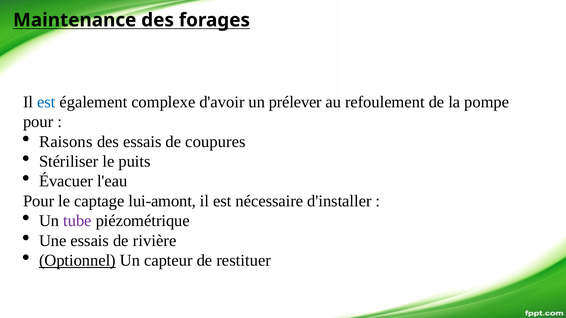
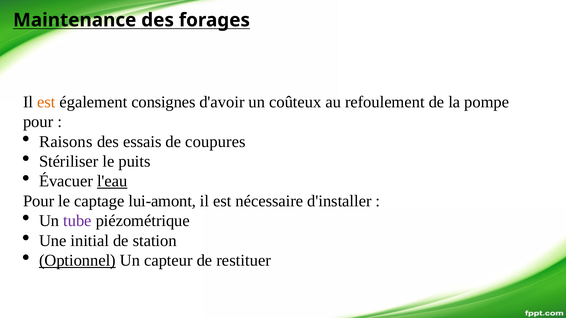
est at (46, 102) colour: blue -> orange
complexe: complexe -> consignes
prélever: prélever -> coûteux
l'eau underline: none -> present
Une essais: essais -> initial
rivière: rivière -> station
